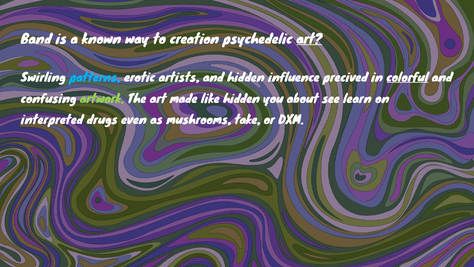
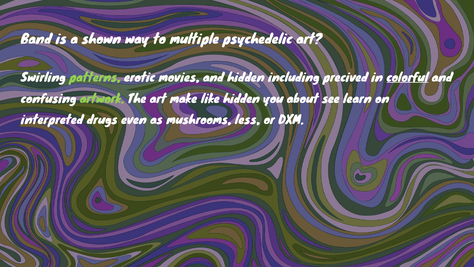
known: known -> shown
creation: creation -> multiple
art at (309, 39) underline: present -> none
patterns colour: light blue -> light green
artists: artists -> movies
influence: influence -> including
made: made -> make
take: take -> less
